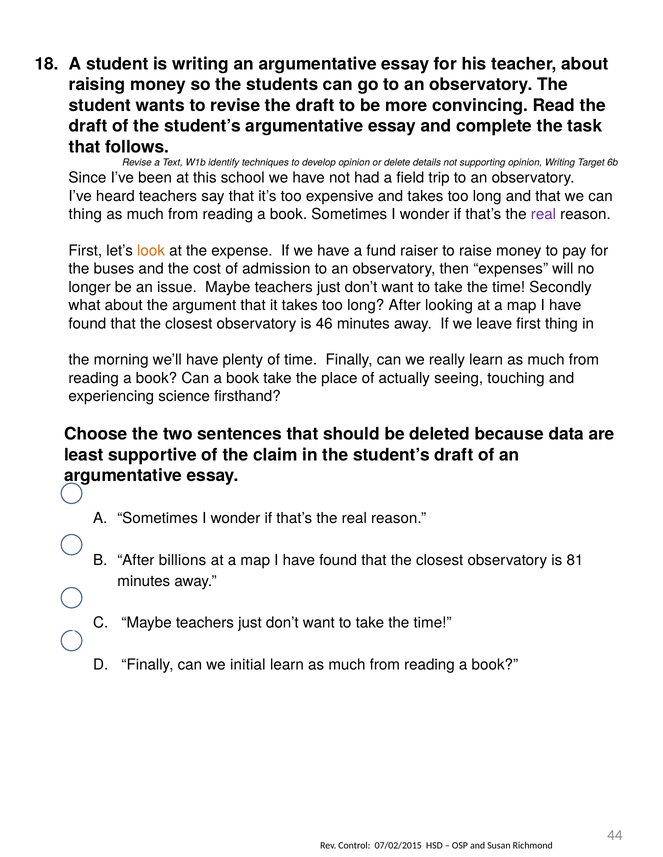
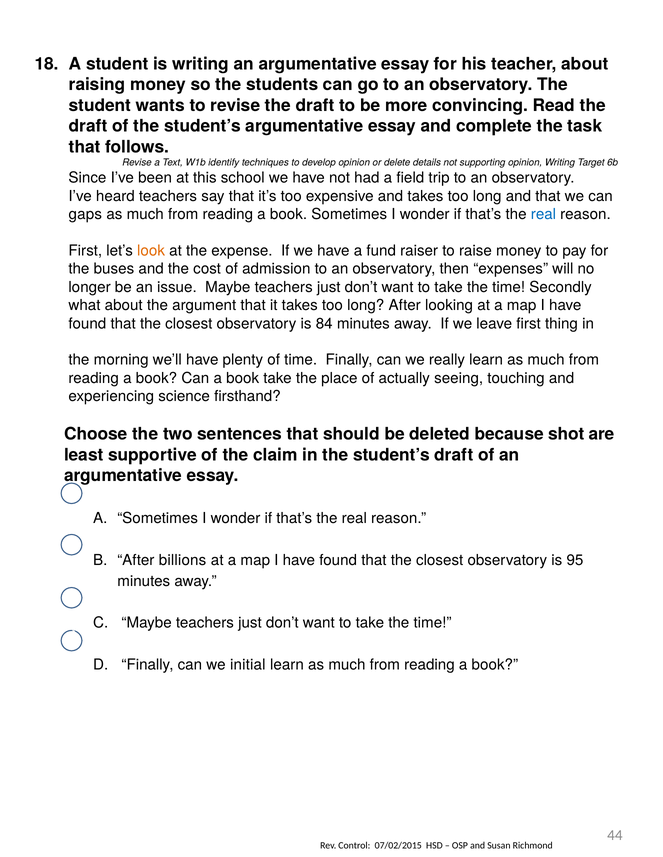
thing at (85, 215): thing -> gaps
real at (543, 215) colour: purple -> blue
46: 46 -> 84
data: data -> shot
81: 81 -> 95
